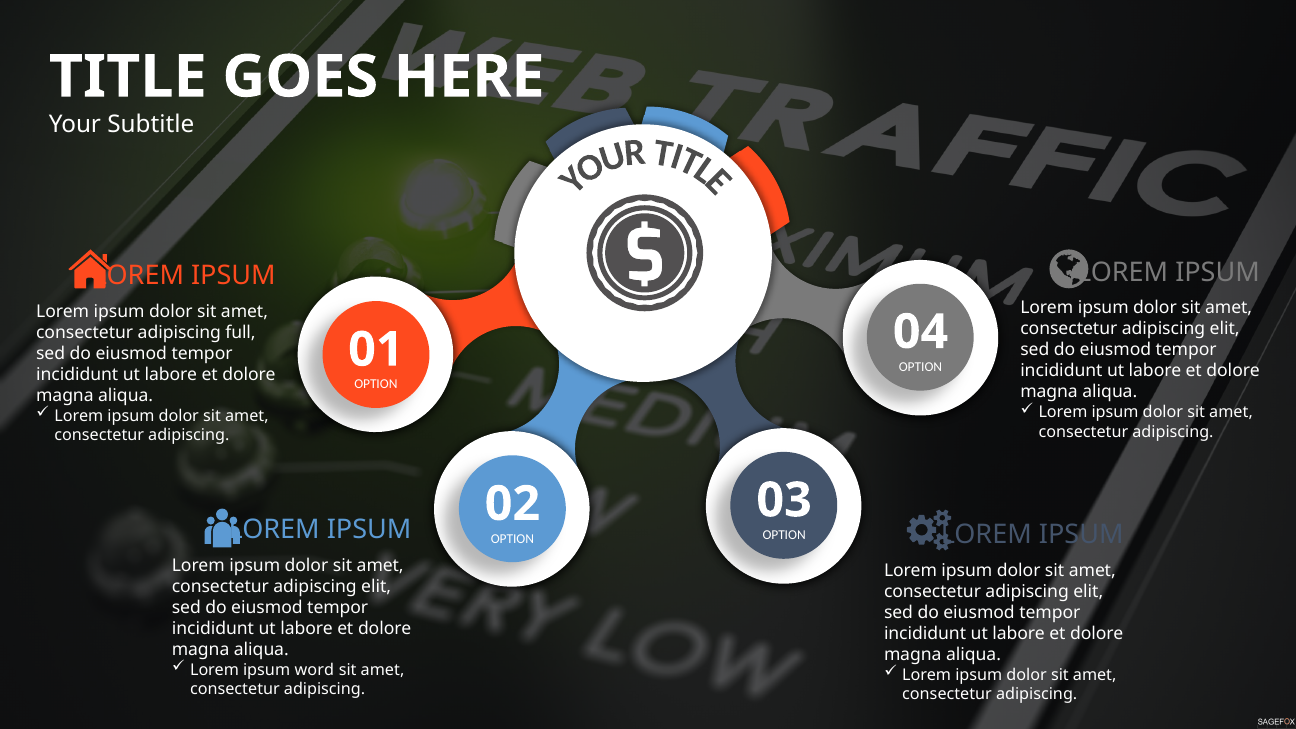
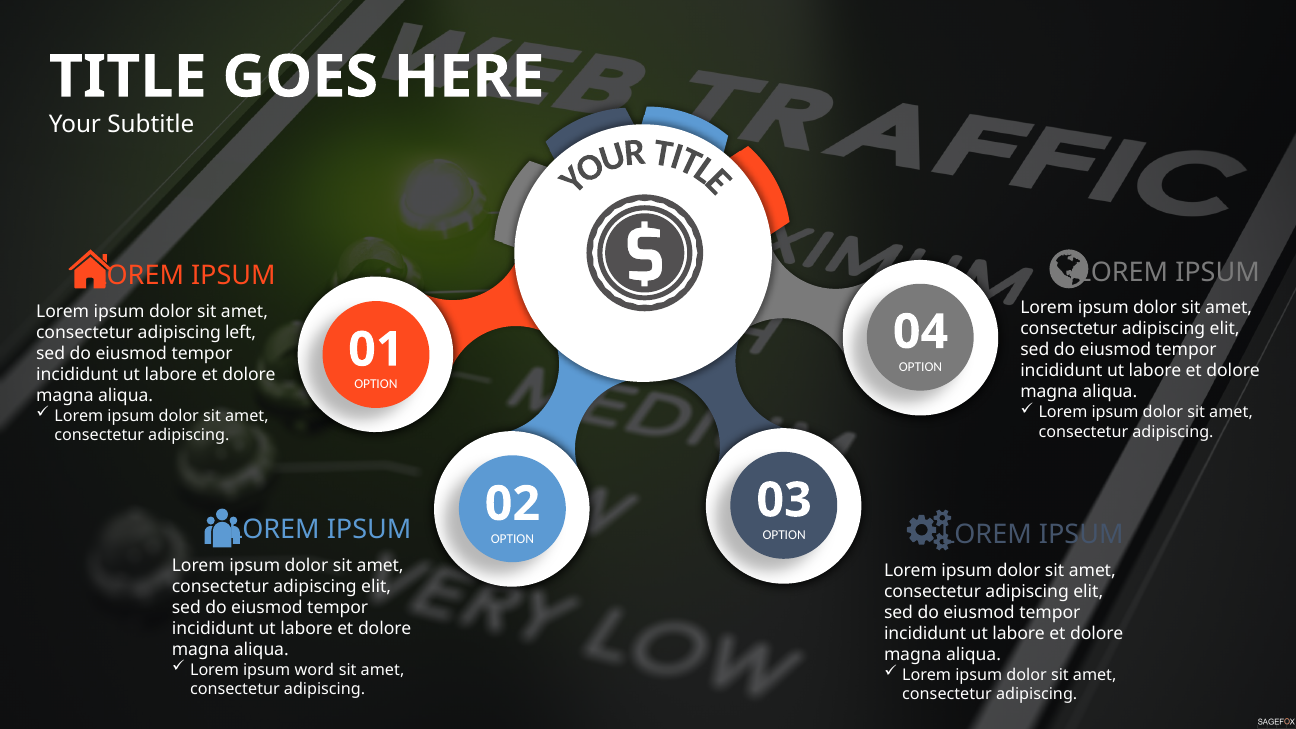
full: full -> left
